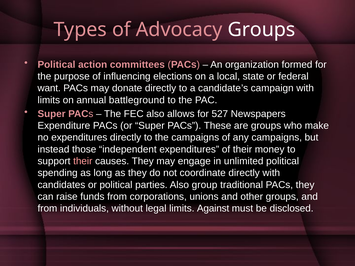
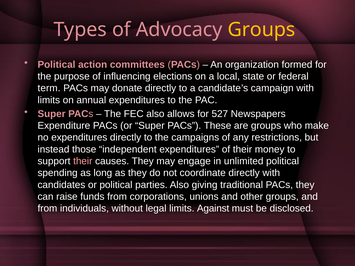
Groups at (261, 30) colour: white -> yellow
want: want -> term
annual battleground: battleground -> expenditures
any campaigns: campaigns -> restrictions
group: group -> giving
